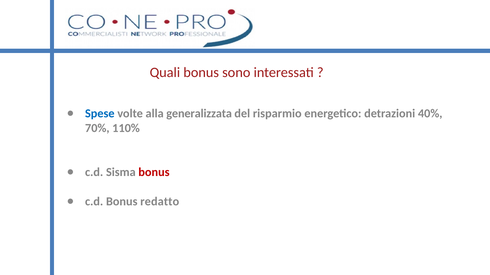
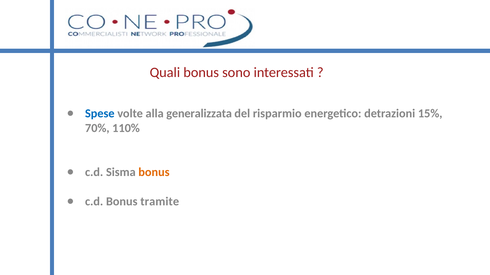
40%: 40% -> 15%
bonus at (154, 172) colour: red -> orange
redatto: redatto -> tramite
